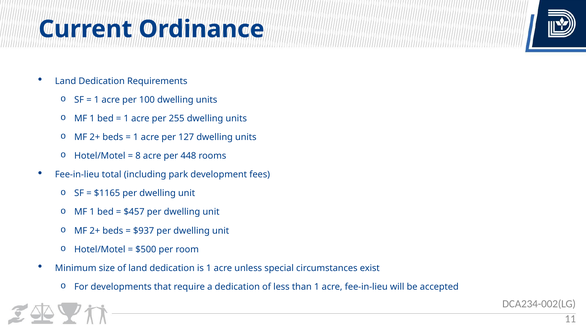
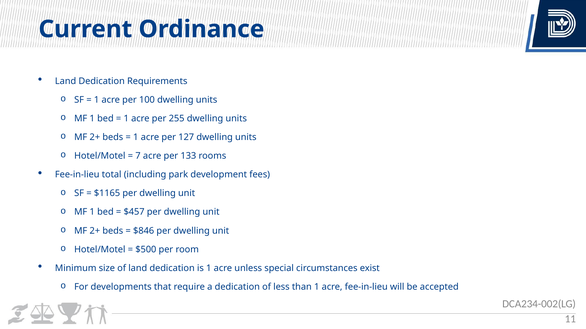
8: 8 -> 7
448: 448 -> 133
$937: $937 -> $846
